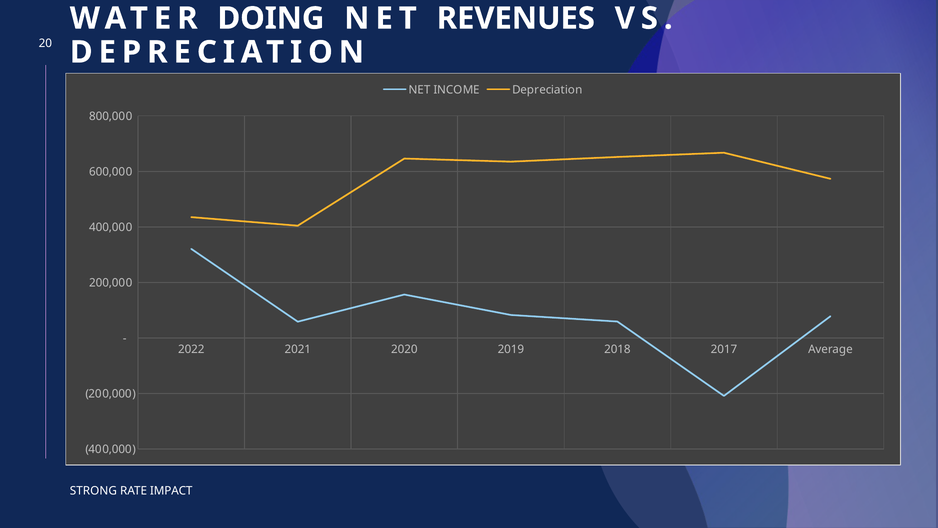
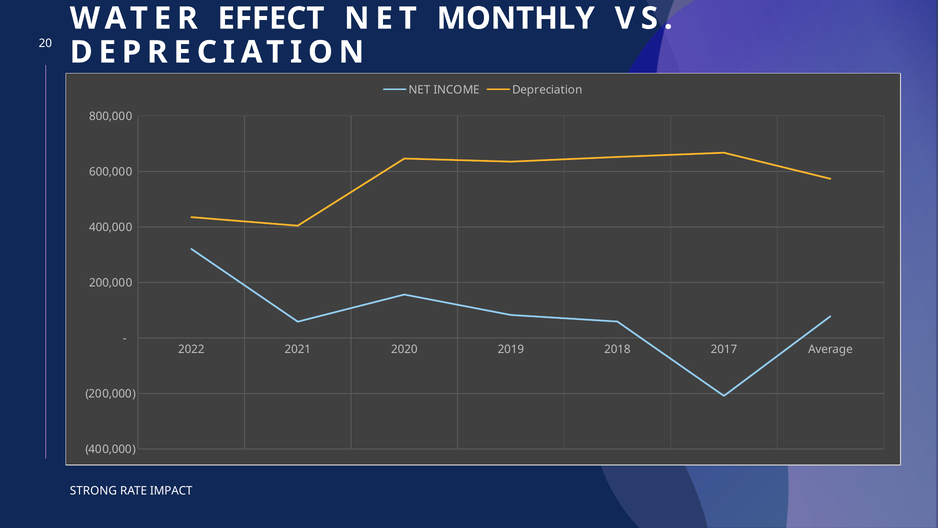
DOING: DOING -> EFFECT
REVENUES: REVENUES -> MONTHLY
